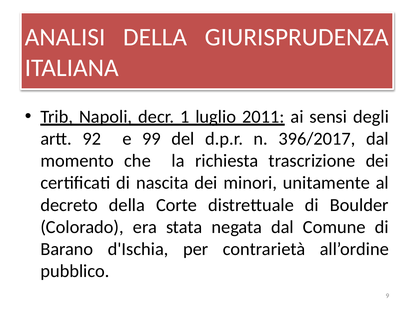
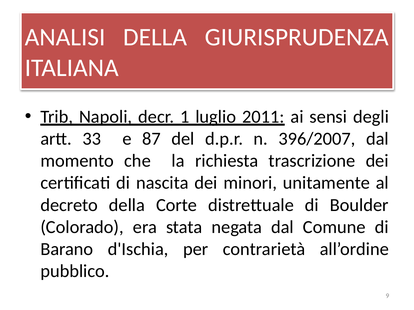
92: 92 -> 33
99: 99 -> 87
396/2017: 396/2017 -> 396/2007
